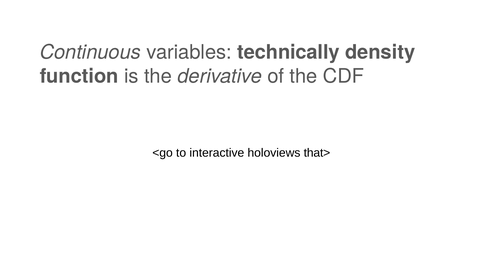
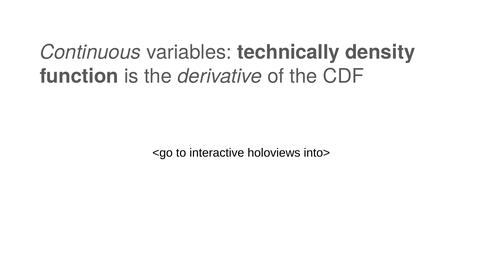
that>: that> -> into>
